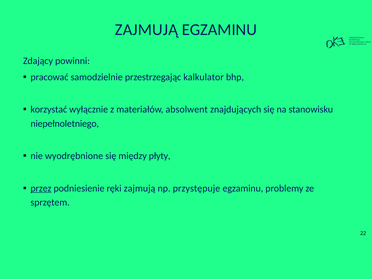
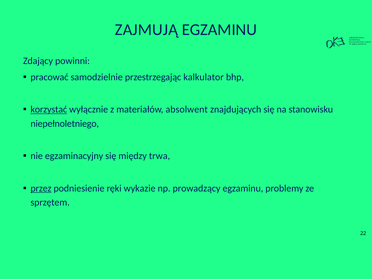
korzystać underline: none -> present
wyodrębnione: wyodrębnione -> egzaminacyjny
płyty: płyty -> trwa
ręki zajmują: zajmują -> wykazie
przystępuje: przystępuje -> prowadzący
